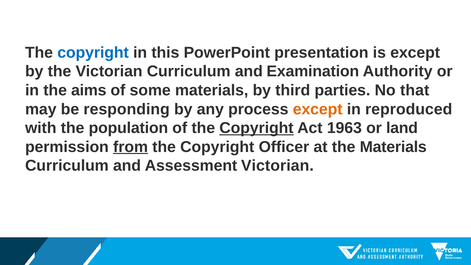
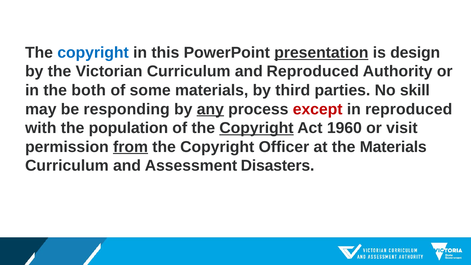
presentation underline: none -> present
is except: except -> design
and Examination: Examination -> Reproduced
aims: aims -> both
that: that -> skill
any underline: none -> present
except at (318, 109) colour: orange -> red
1963: 1963 -> 1960
land: land -> visit
Assessment Victorian: Victorian -> Disasters
